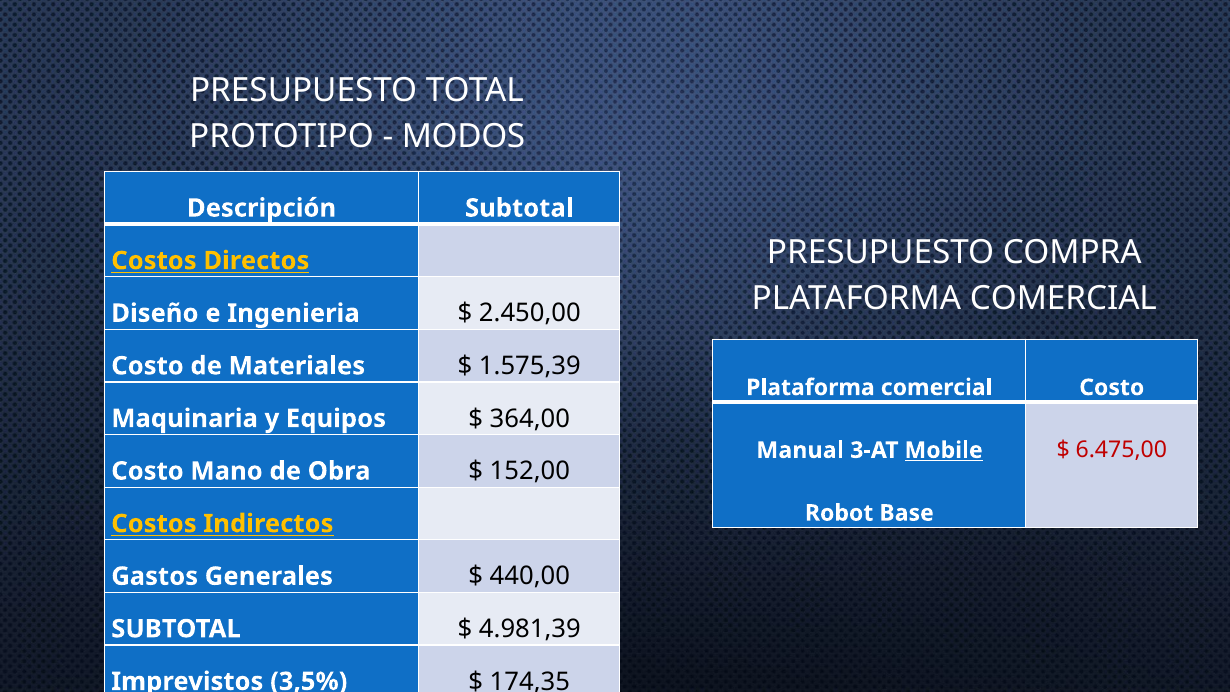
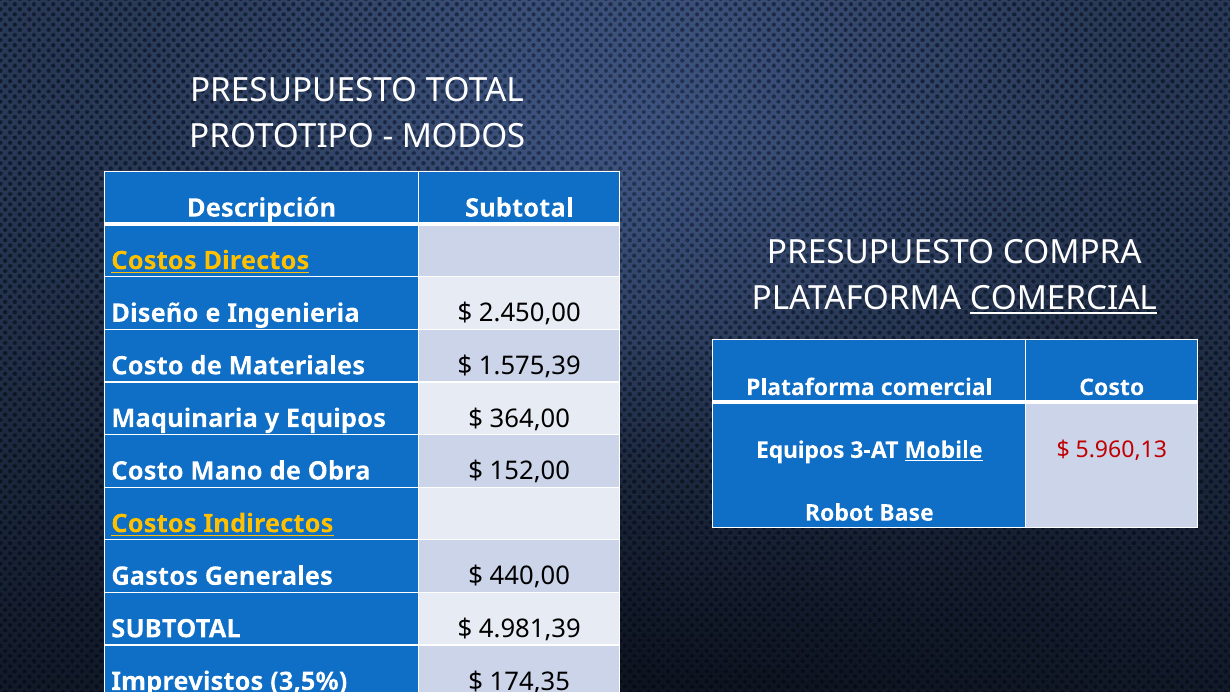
COMERCIAL at (1063, 298) underline: none -> present
6.475,00: 6.475,00 -> 5.960,13
Manual at (800, 450): Manual -> Equipos
